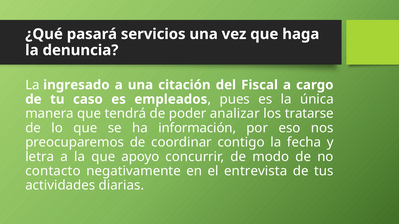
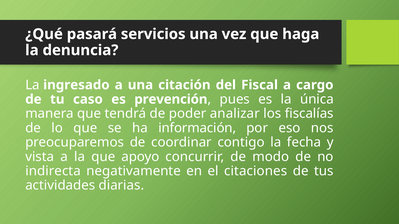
empleados: empleados -> prevención
tratarse: tratarse -> fiscalías
letra: letra -> vista
contacto: contacto -> indirecta
entrevista: entrevista -> citaciones
